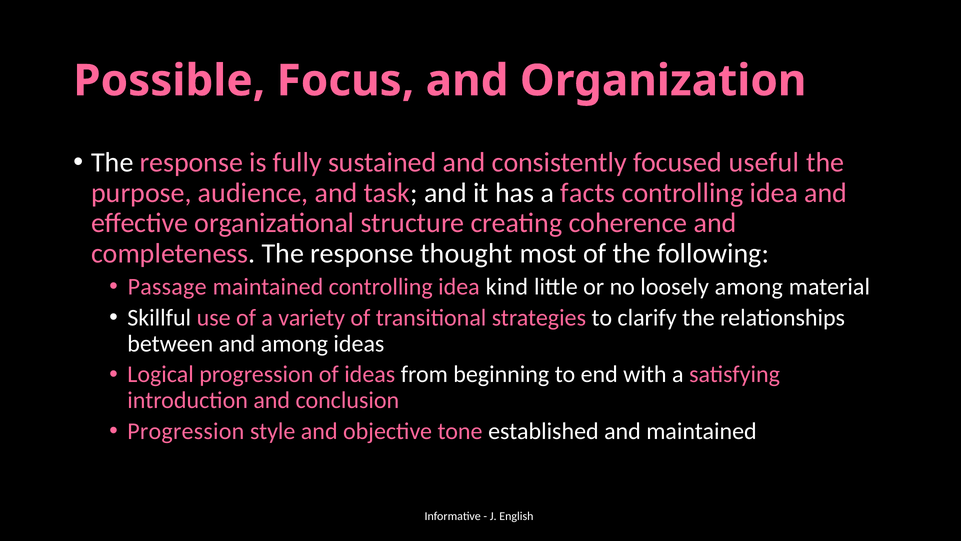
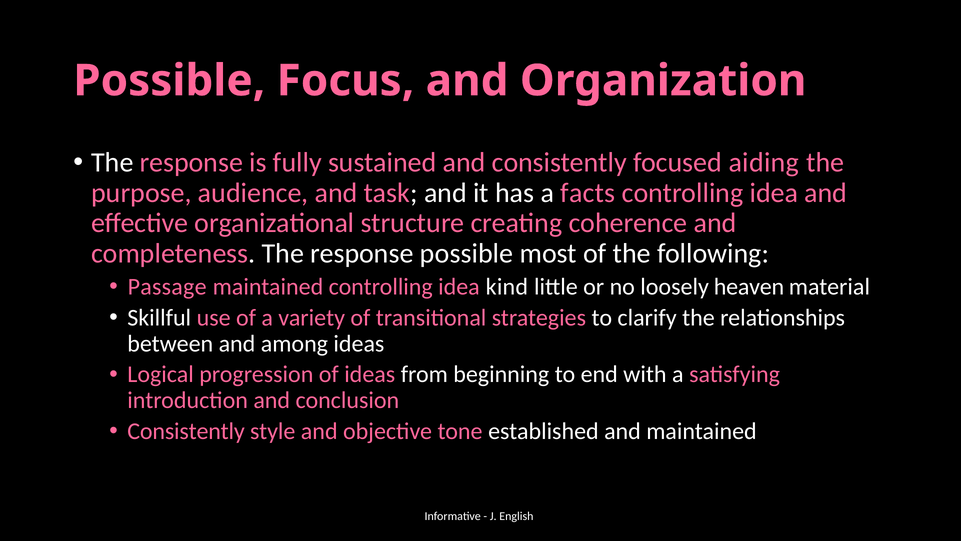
useful: useful -> aiding
response thought: thought -> possible
loosely among: among -> heaven
Progression at (186, 431): Progression -> Consistently
